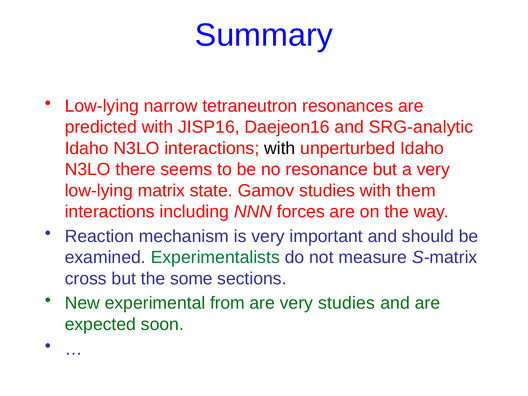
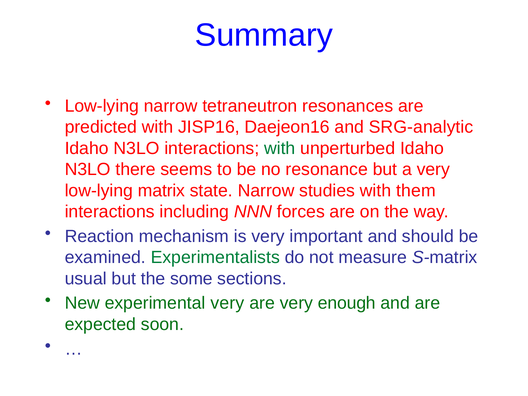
with at (280, 148) colour: black -> green
state Gamov: Gamov -> Narrow
cross: cross -> usual
experimental from: from -> very
very studies: studies -> enough
